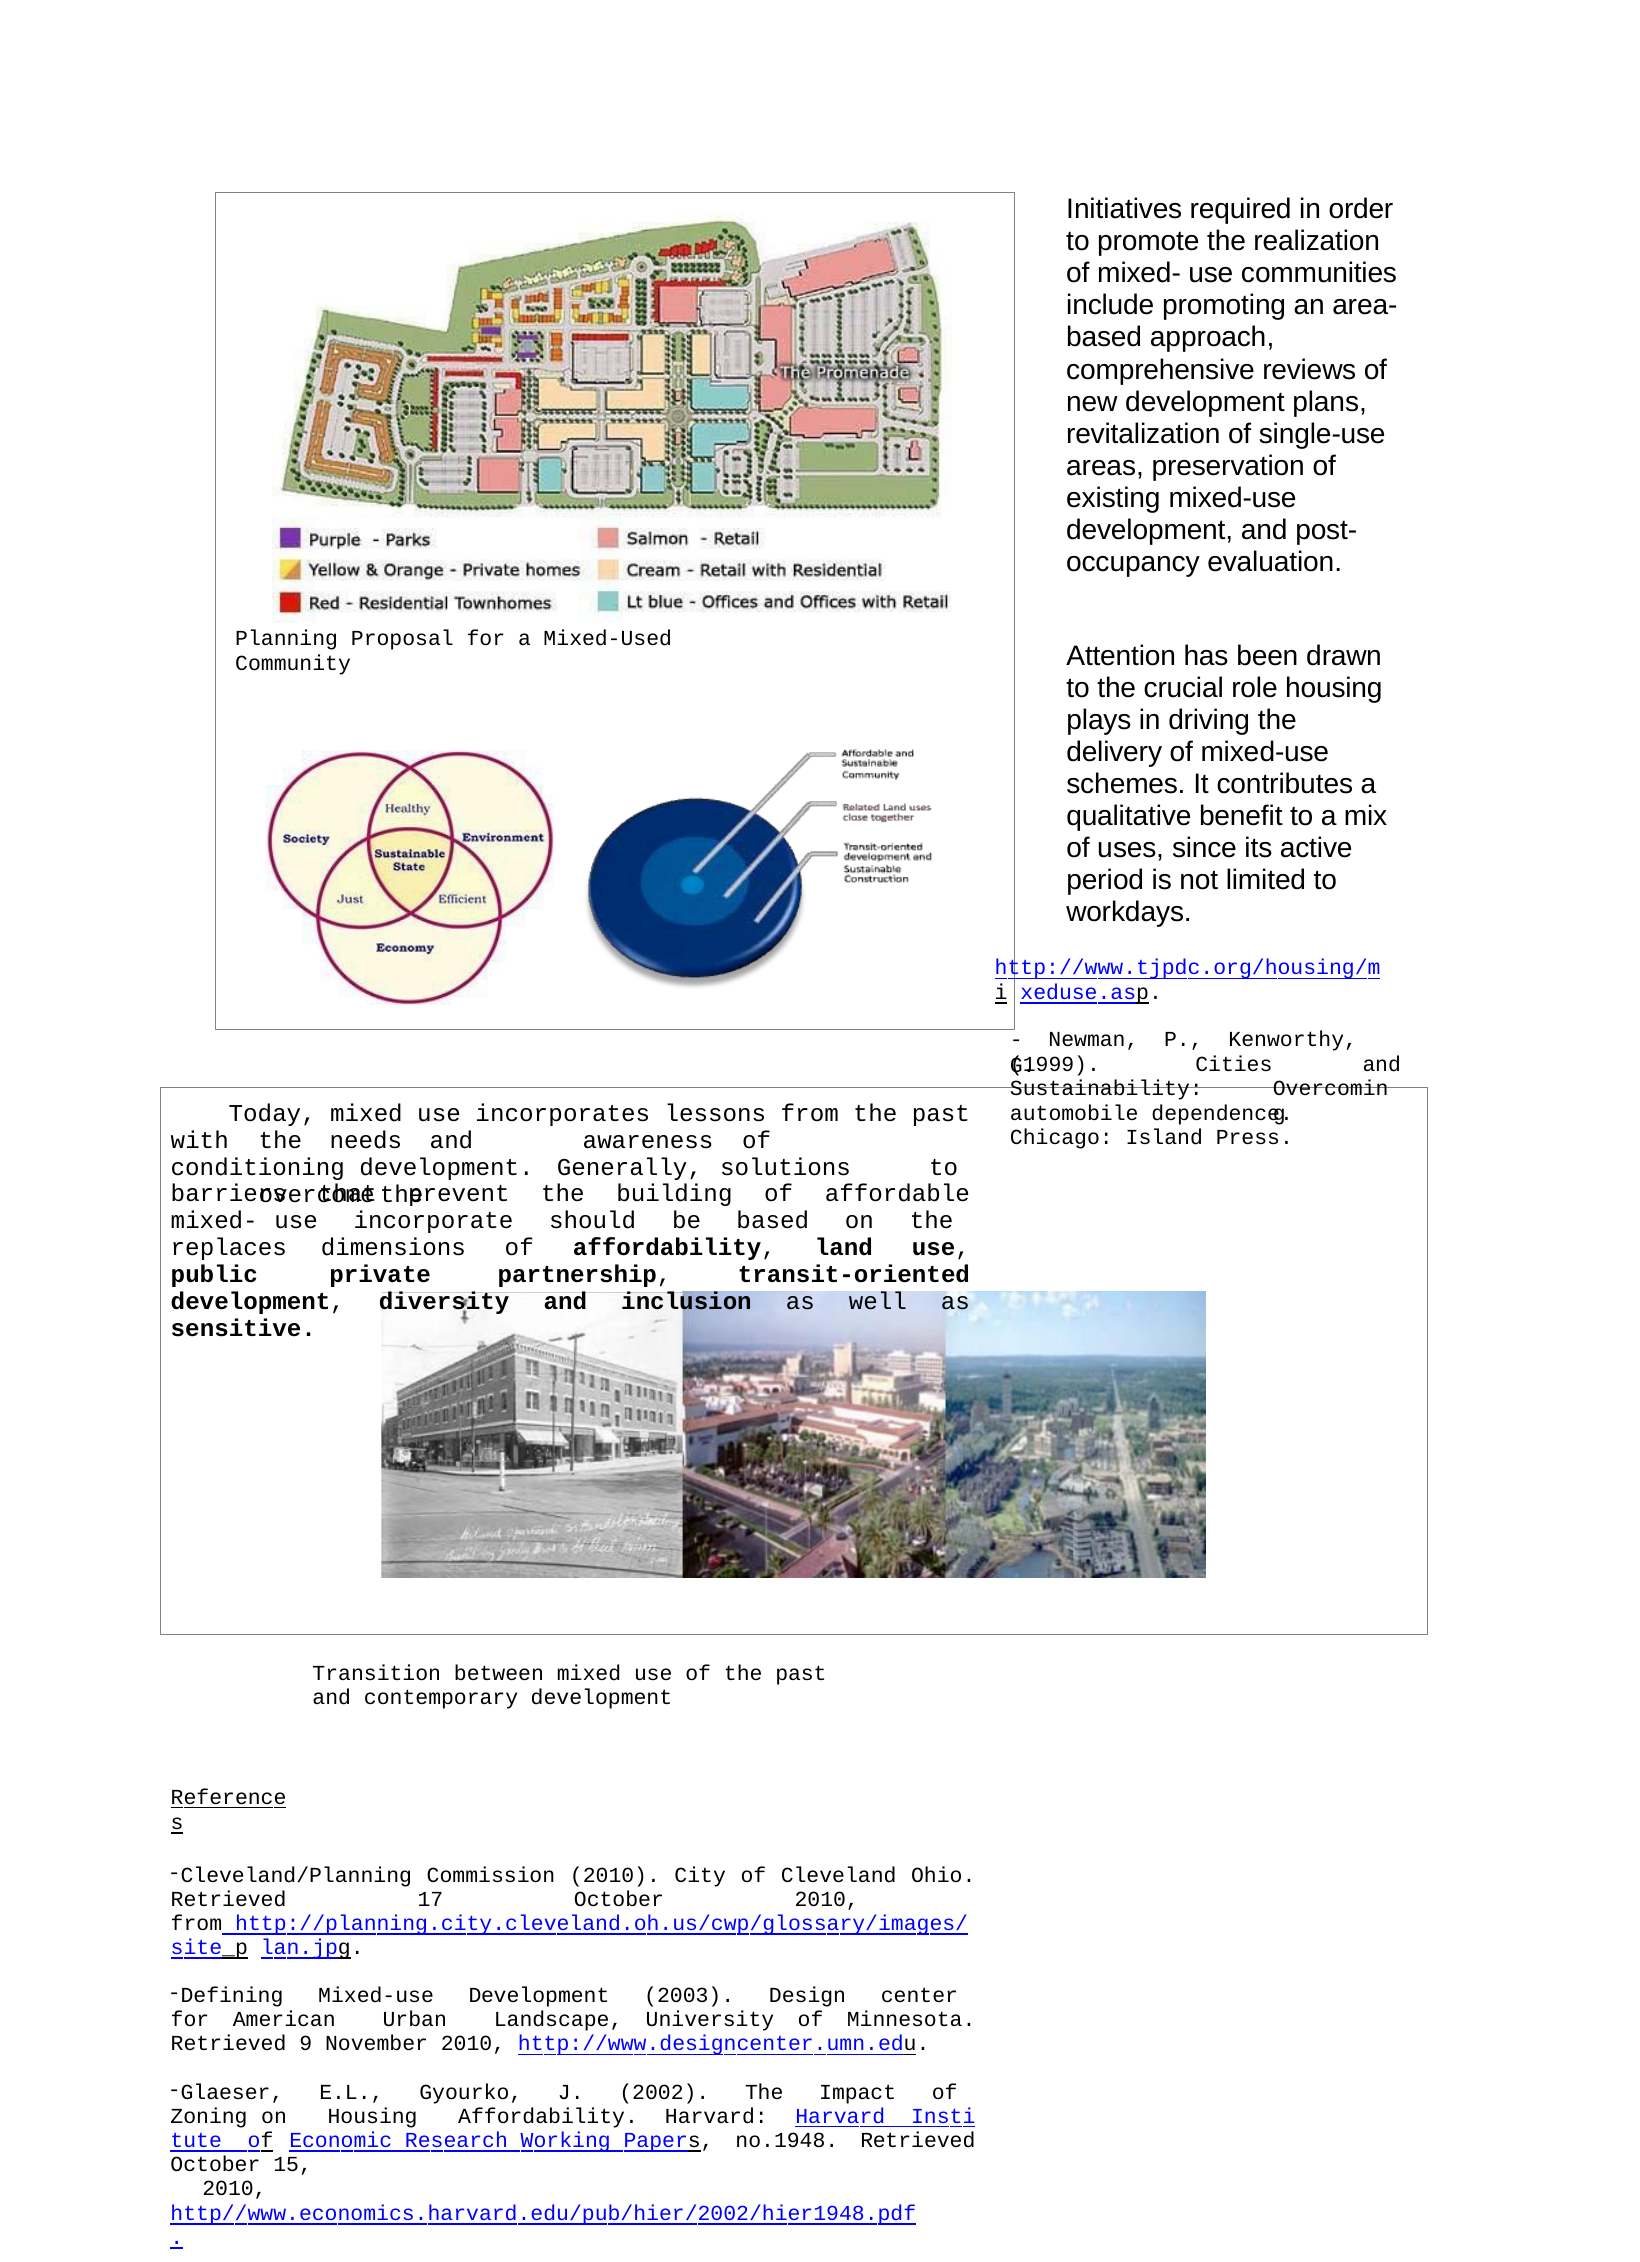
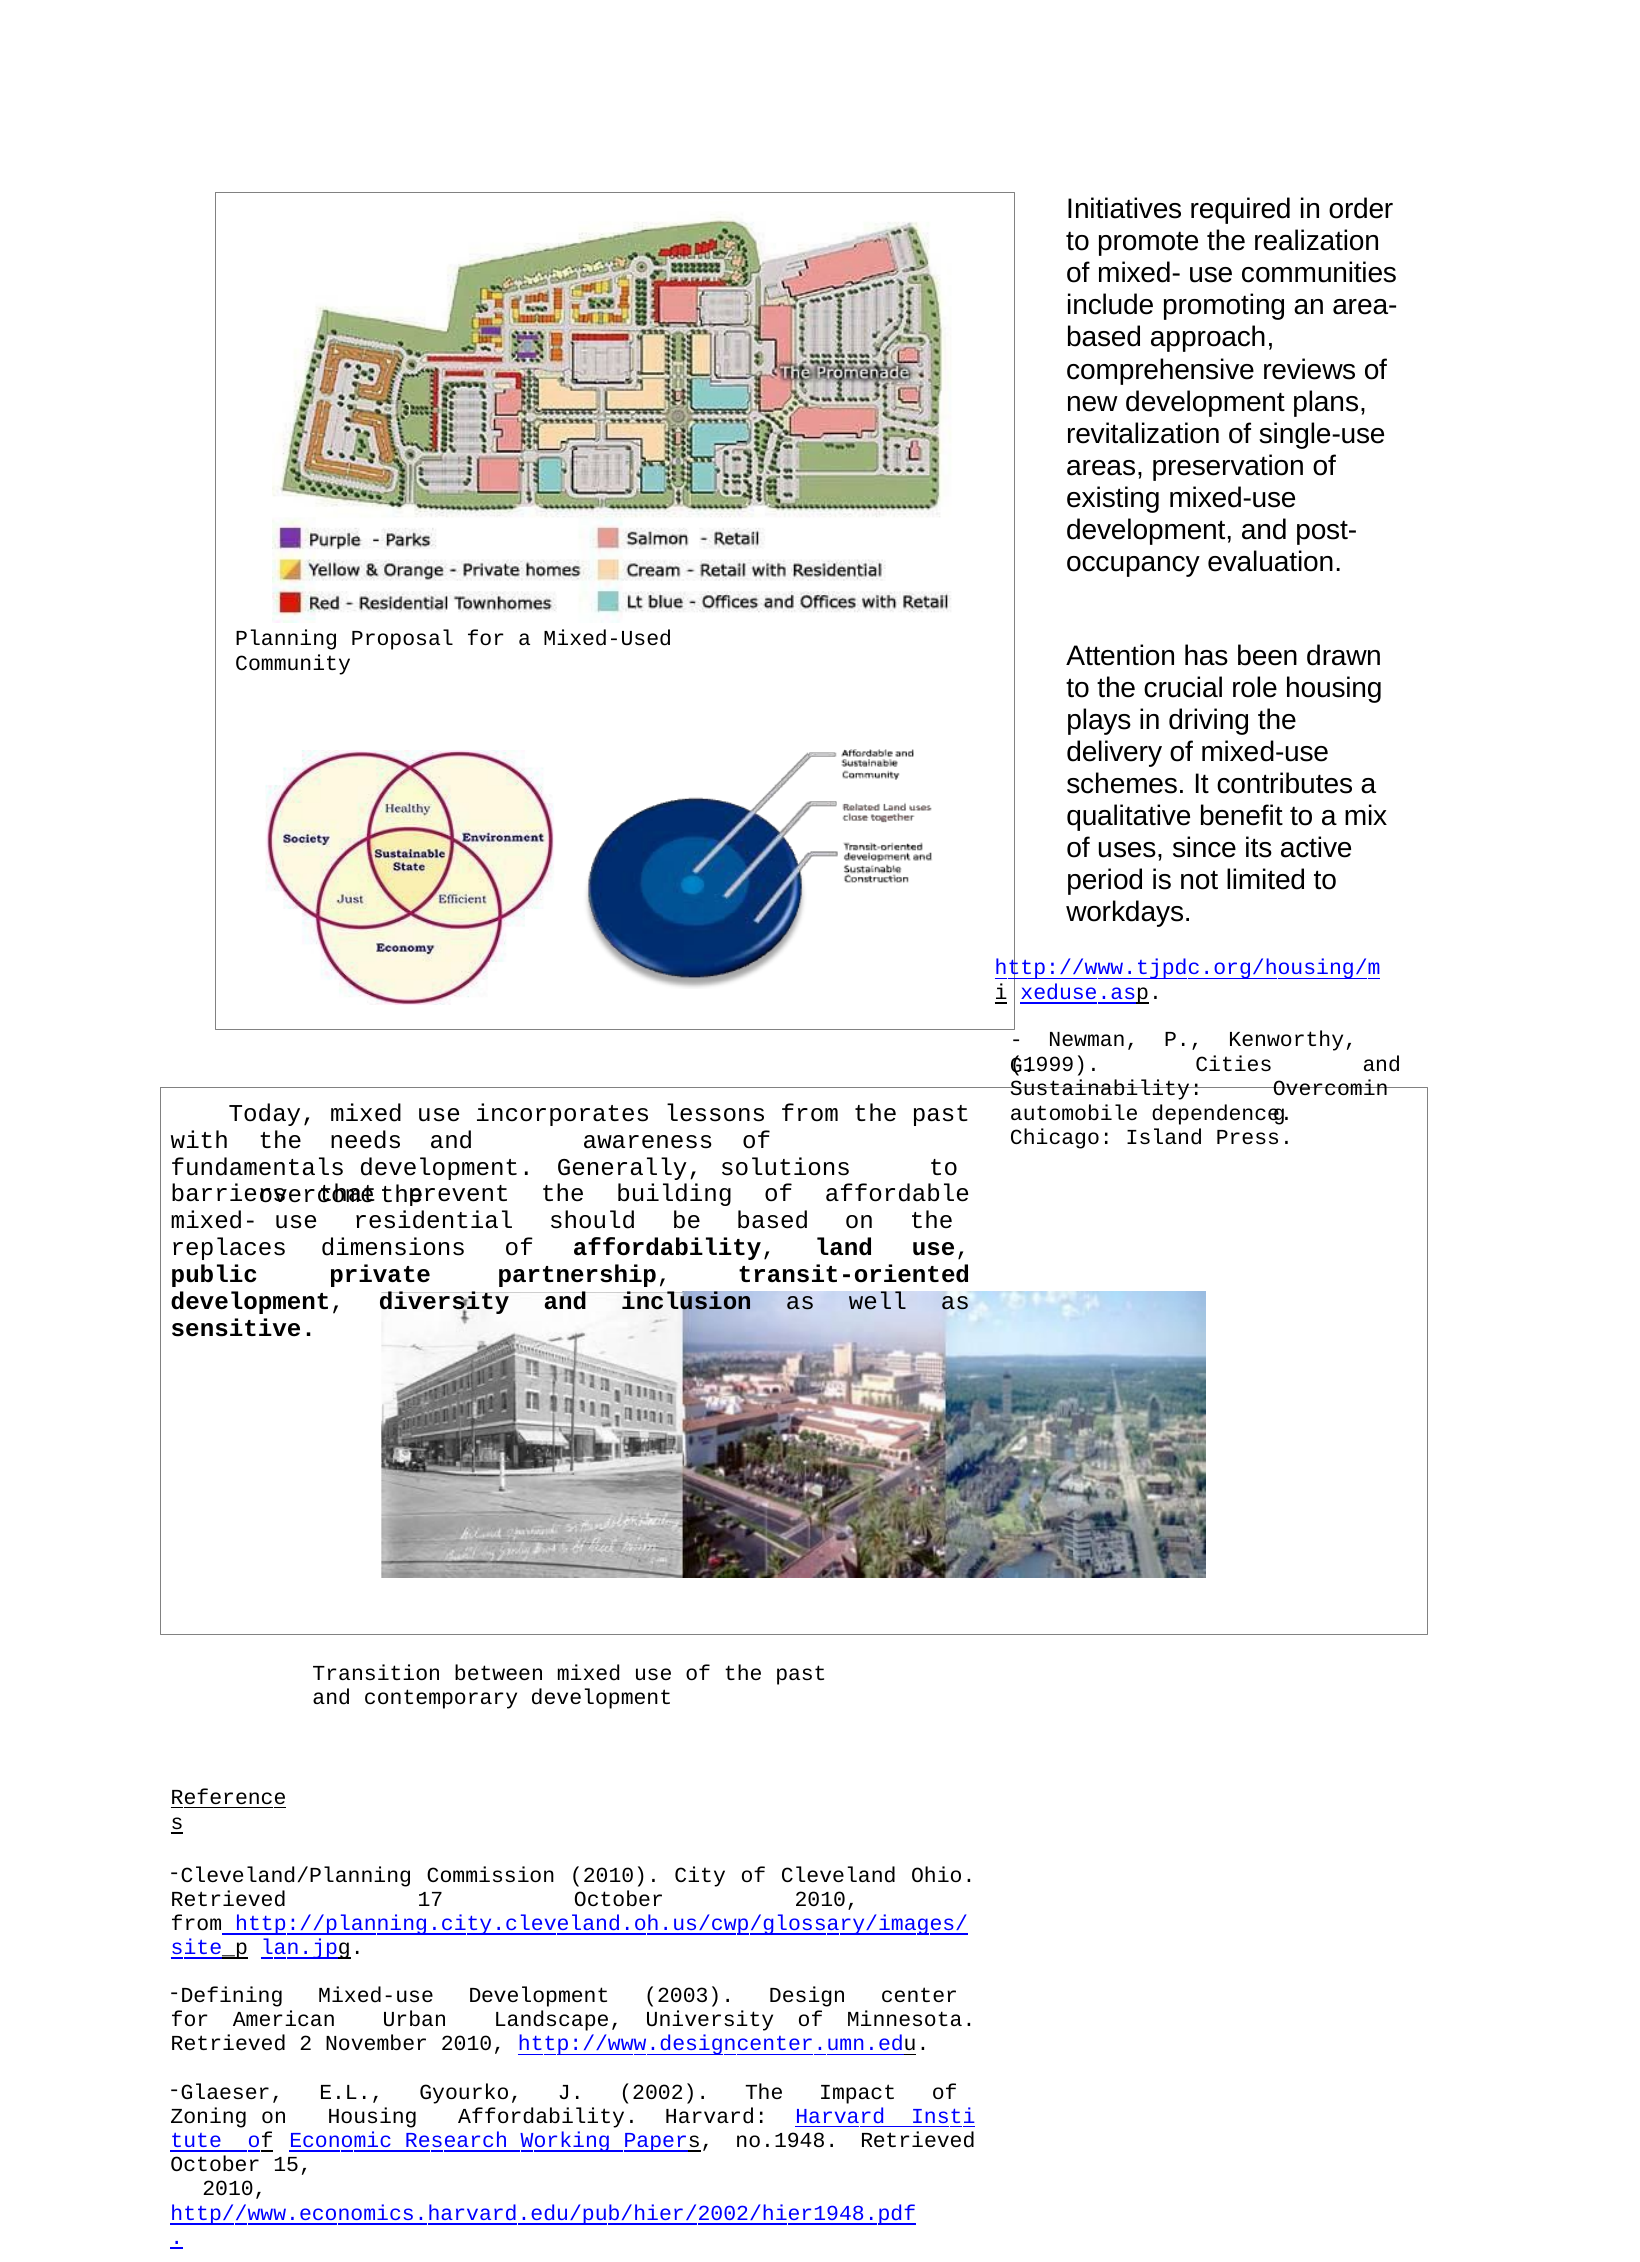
conditioning: conditioning -> fundamentals
incorporate: incorporate -> residential
9: 9 -> 2
